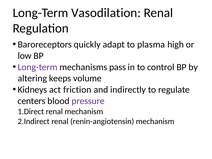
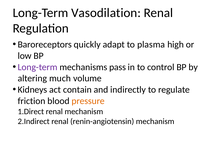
keeps: keeps -> much
friction: friction -> contain
centers: centers -> friction
pressure colour: purple -> orange
